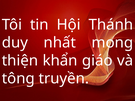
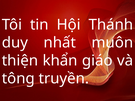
mong: mong -> muôn
